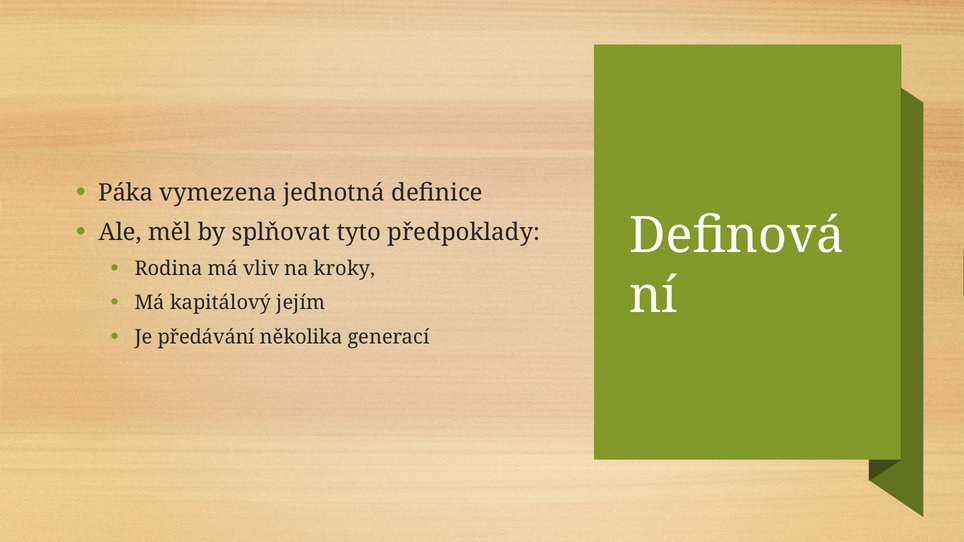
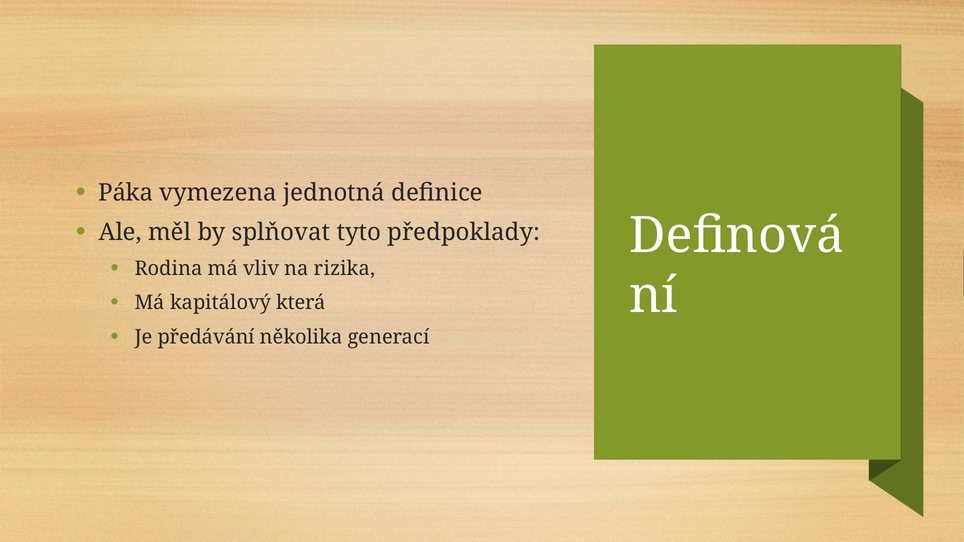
kroky: kroky -> rizika
jejím: jejím -> která
